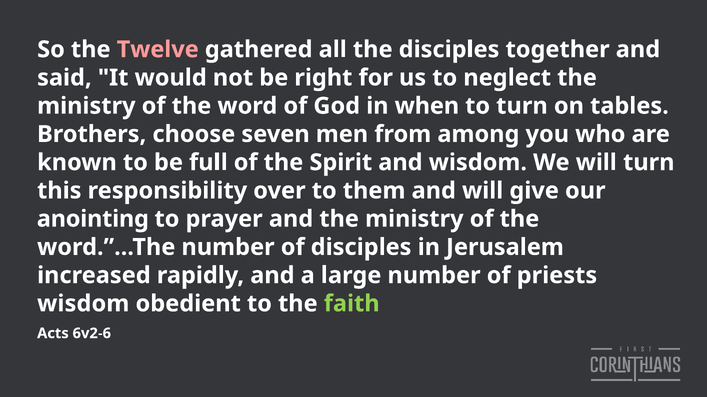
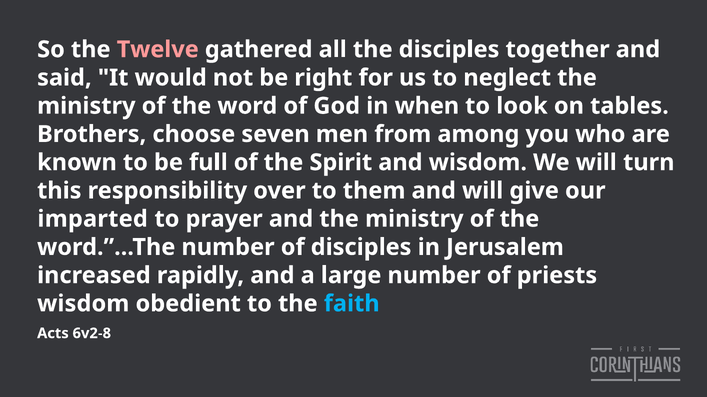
to turn: turn -> look
anointing: anointing -> imparted
faith colour: light green -> light blue
6v2-6: 6v2-6 -> 6v2-8
